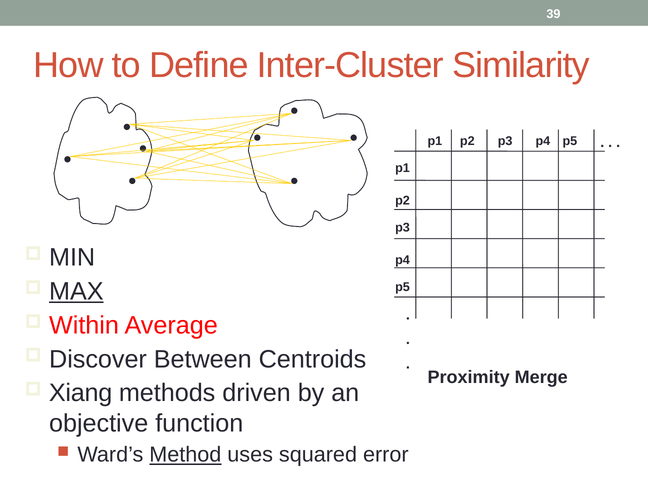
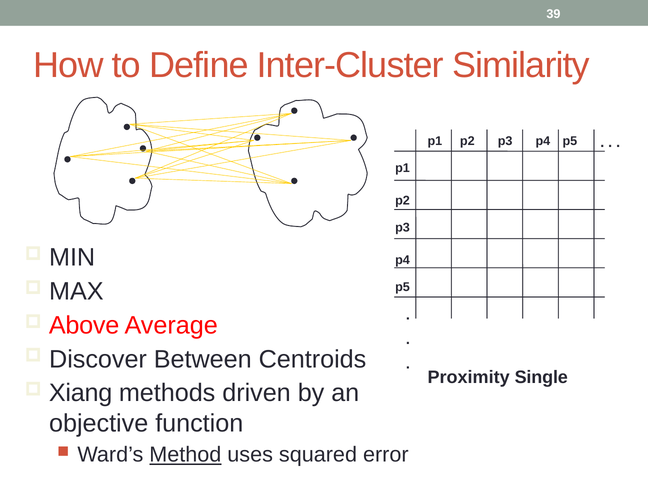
MAX underline: present -> none
Within: Within -> Above
Merge: Merge -> Single
